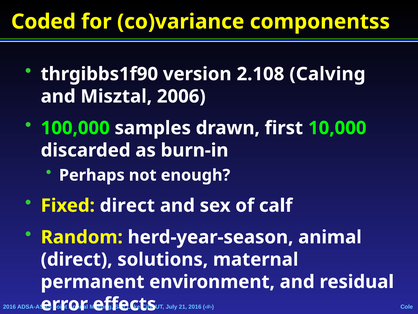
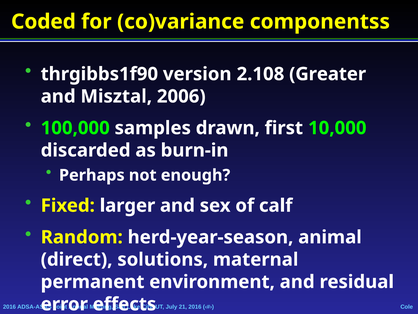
Calving: Calving -> Greater
Fixed direct: direct -> larger
